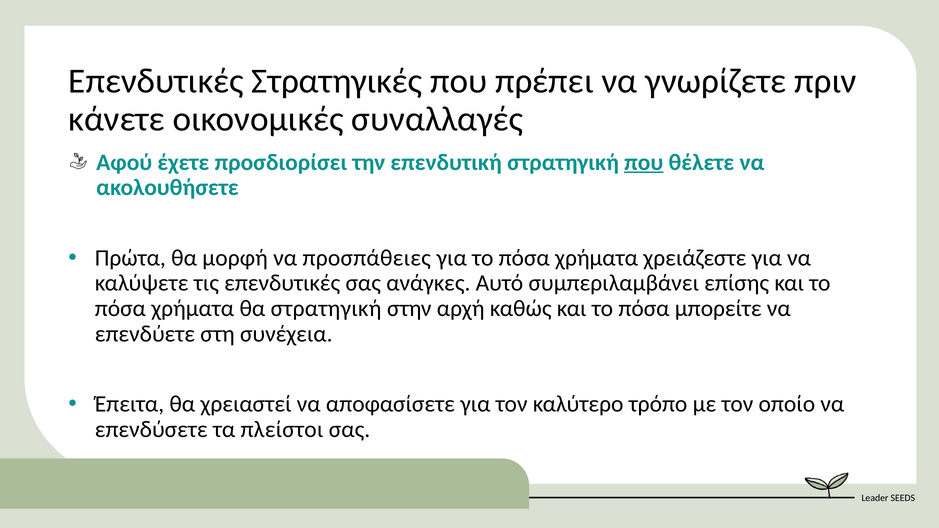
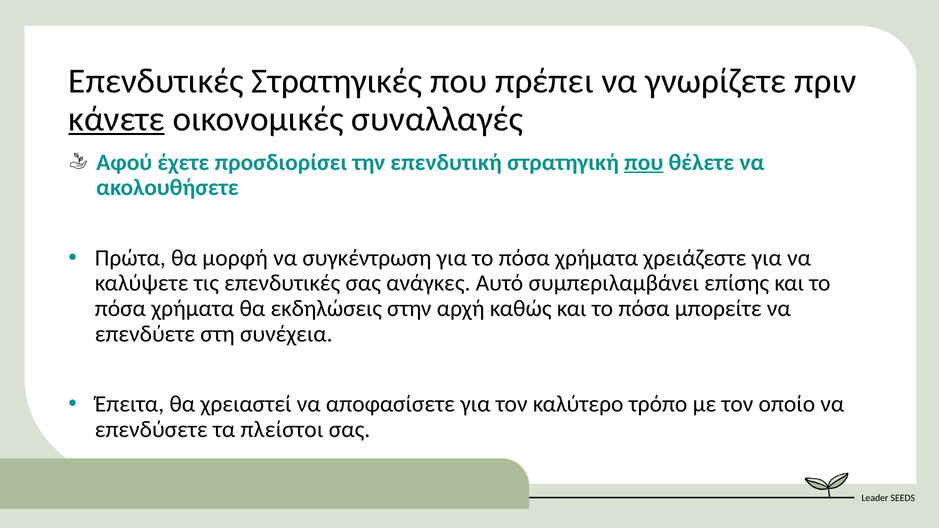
κάνετε underline: none -> present
προσπάθειες: προσπάθειες -> συγκέντρωση
θα στρατηγική: στρατηγική -> εκδηλώσεις
